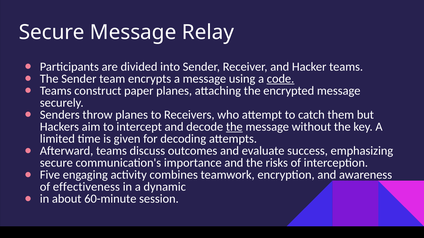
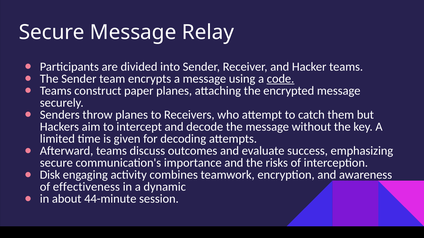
the at (234, 127) underline: present -> none
Five: Five -> Disk
60-minute: 60-minute -> 44-minute
